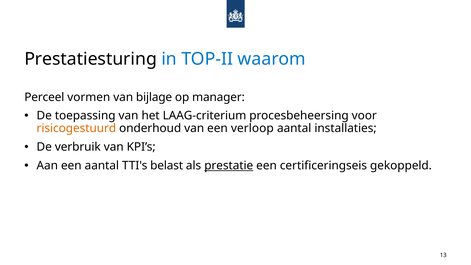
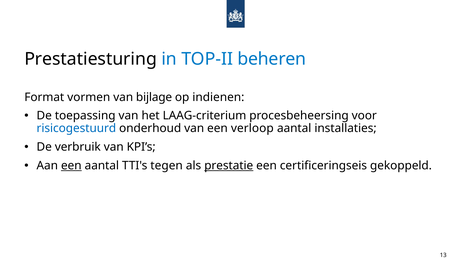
waarom: waarom -> beheren
Perceel: Perceel -> Format
manager: manager -> indienen
risicogestuurd colour: orange -> blue
een at (71, 166) underline: none -> present
belast: belast -> tegen
